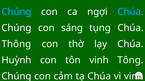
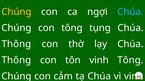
Chúng at (16, 12) colour: light blue -> yellow
con sáng: sáng -> tông
Huỳnh at (16, 61): Huỳnh -> Thông
